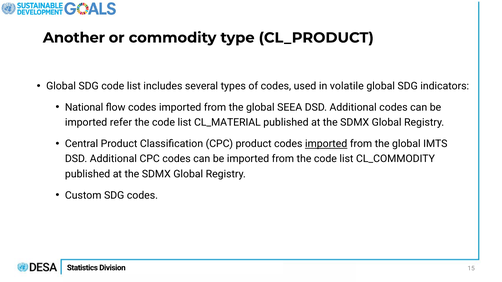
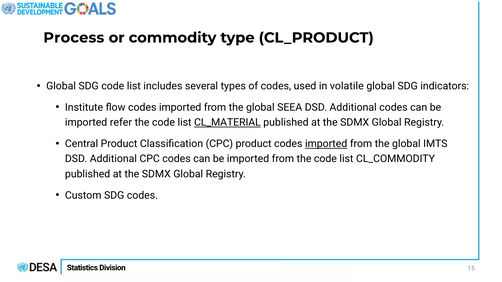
Another: Another -> Process
National: National -> Institute
CL_MATERIAL underline: none -> present
